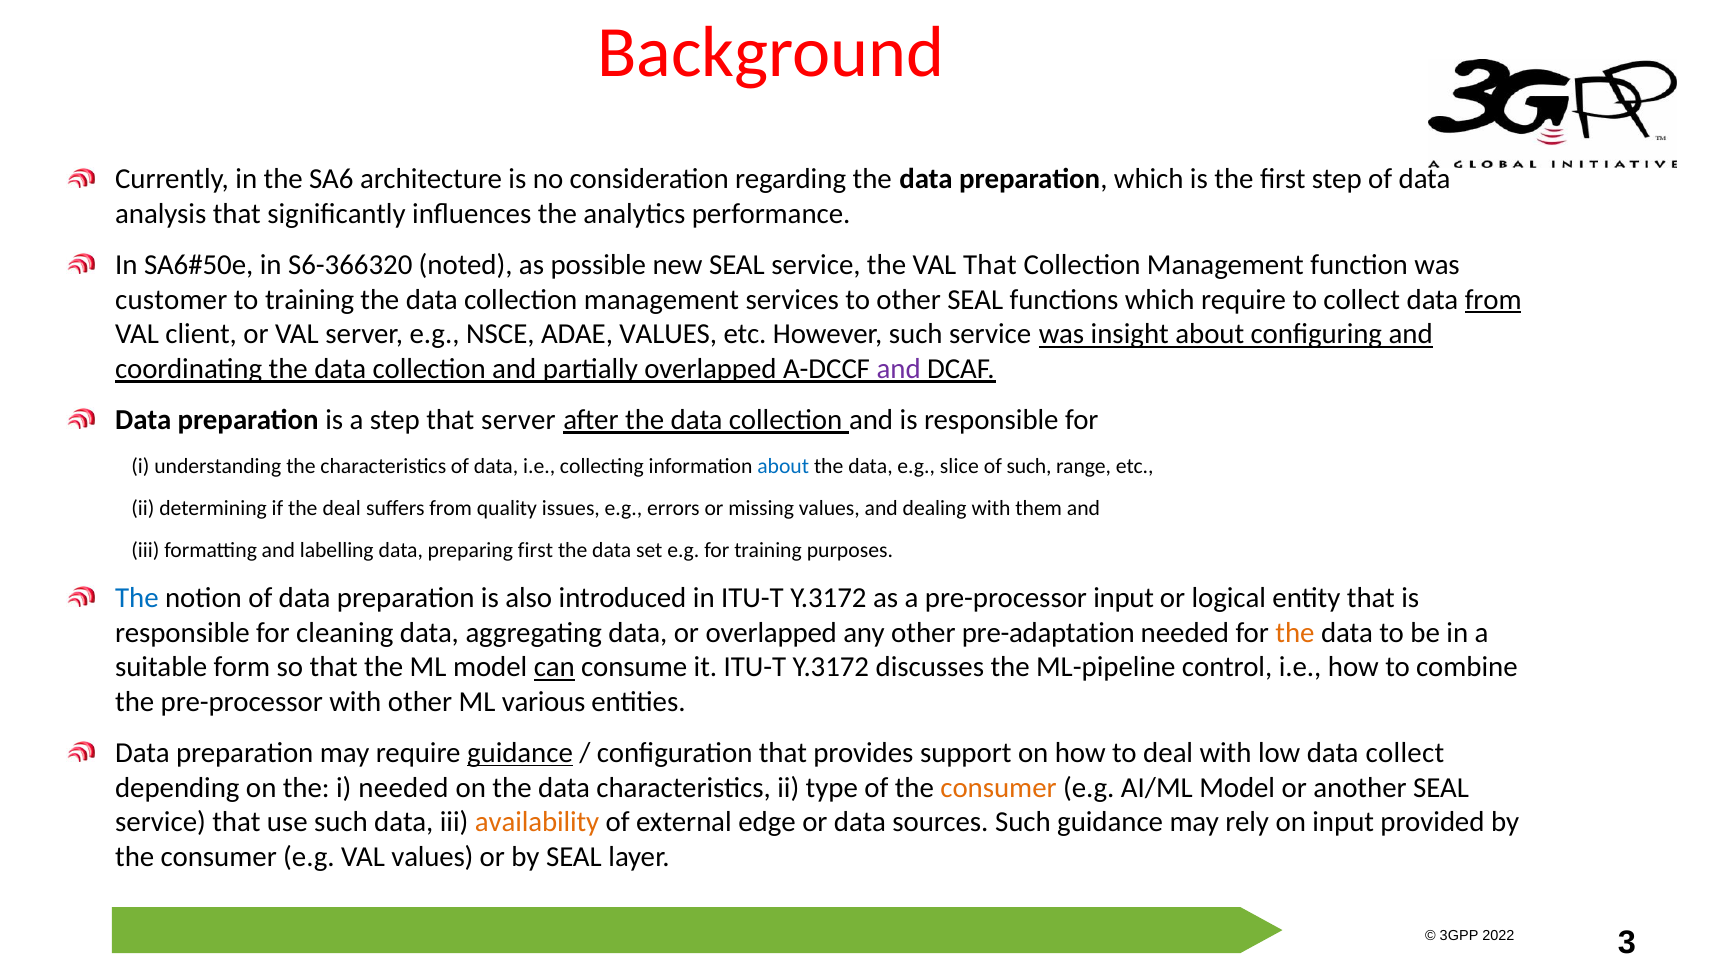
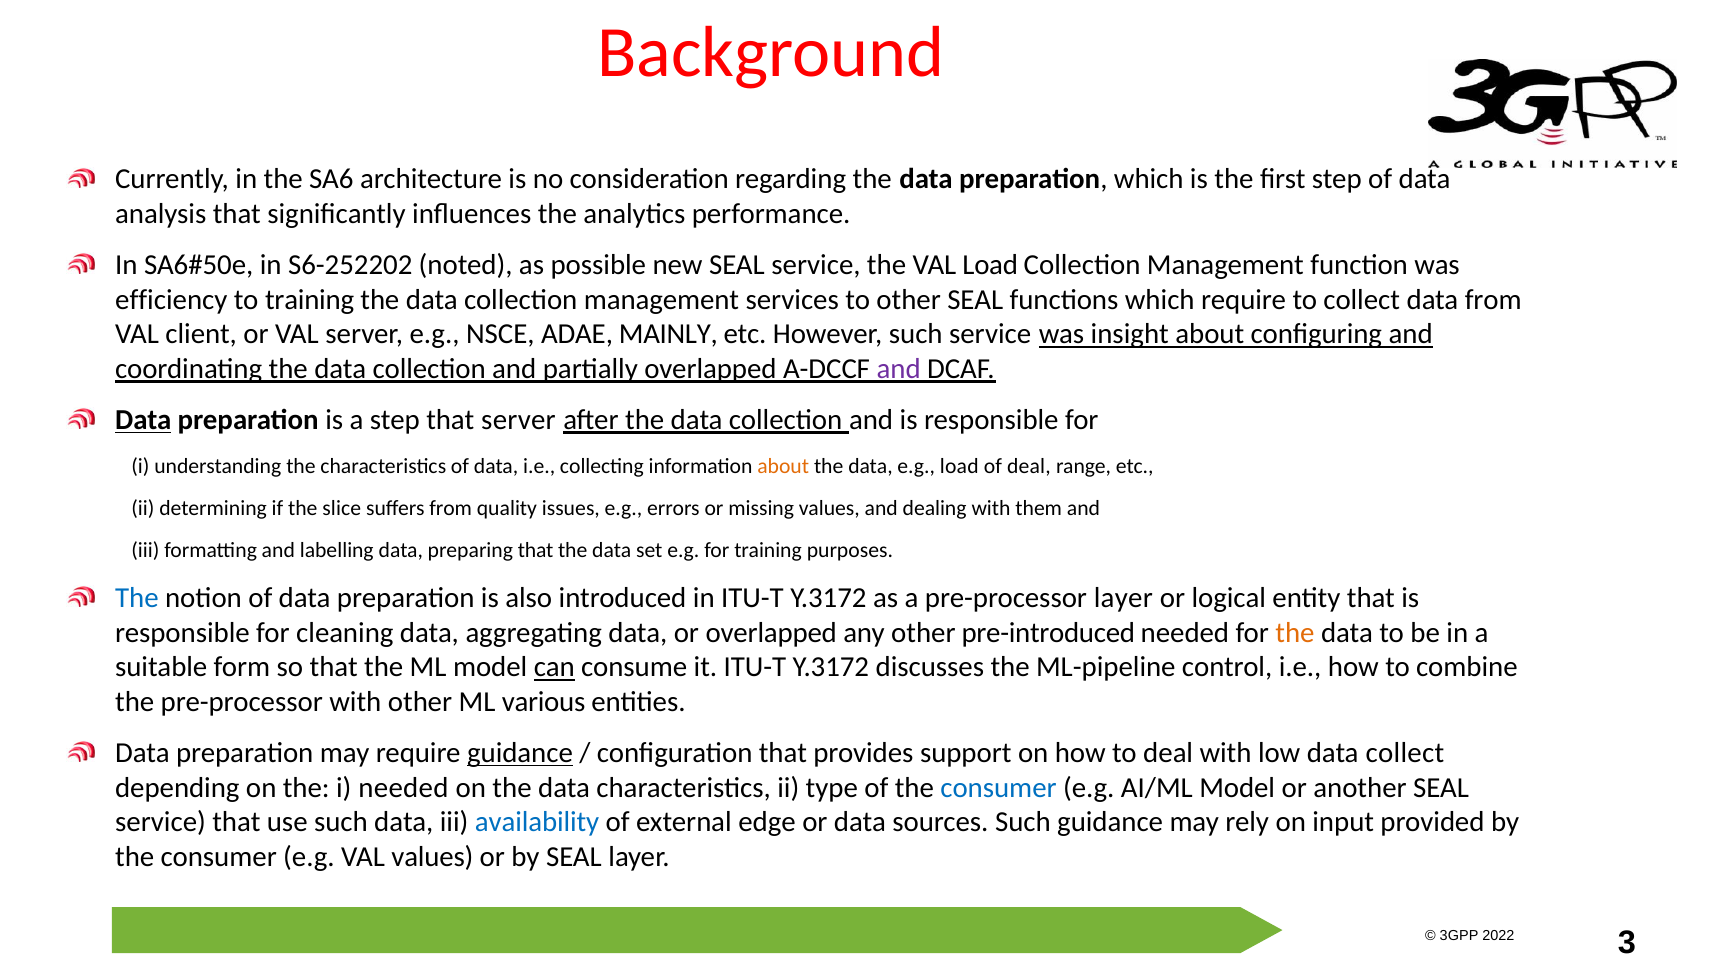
S6-366320: S6-366320 -> S6-252202
VAL That: That -> Load
customer: customer -> efficiency
from at (1493, 300) underline: present -> none
ADAE VALUES: VALUES -> MAINLY
Data at (143, 420) underline: none -> present
about at (783, 466) colour: blue -> orange
e.g slice: slice -> load
of such: such -> deal
the deal: deal -> slice
preparing first: first -> that
pre-processor input: input -> layer
pre-adaptation: pre-adaptation -> pre-introduced
consumer at (999, 788) colour: orange -> blue
availability colour: orange -> blue
